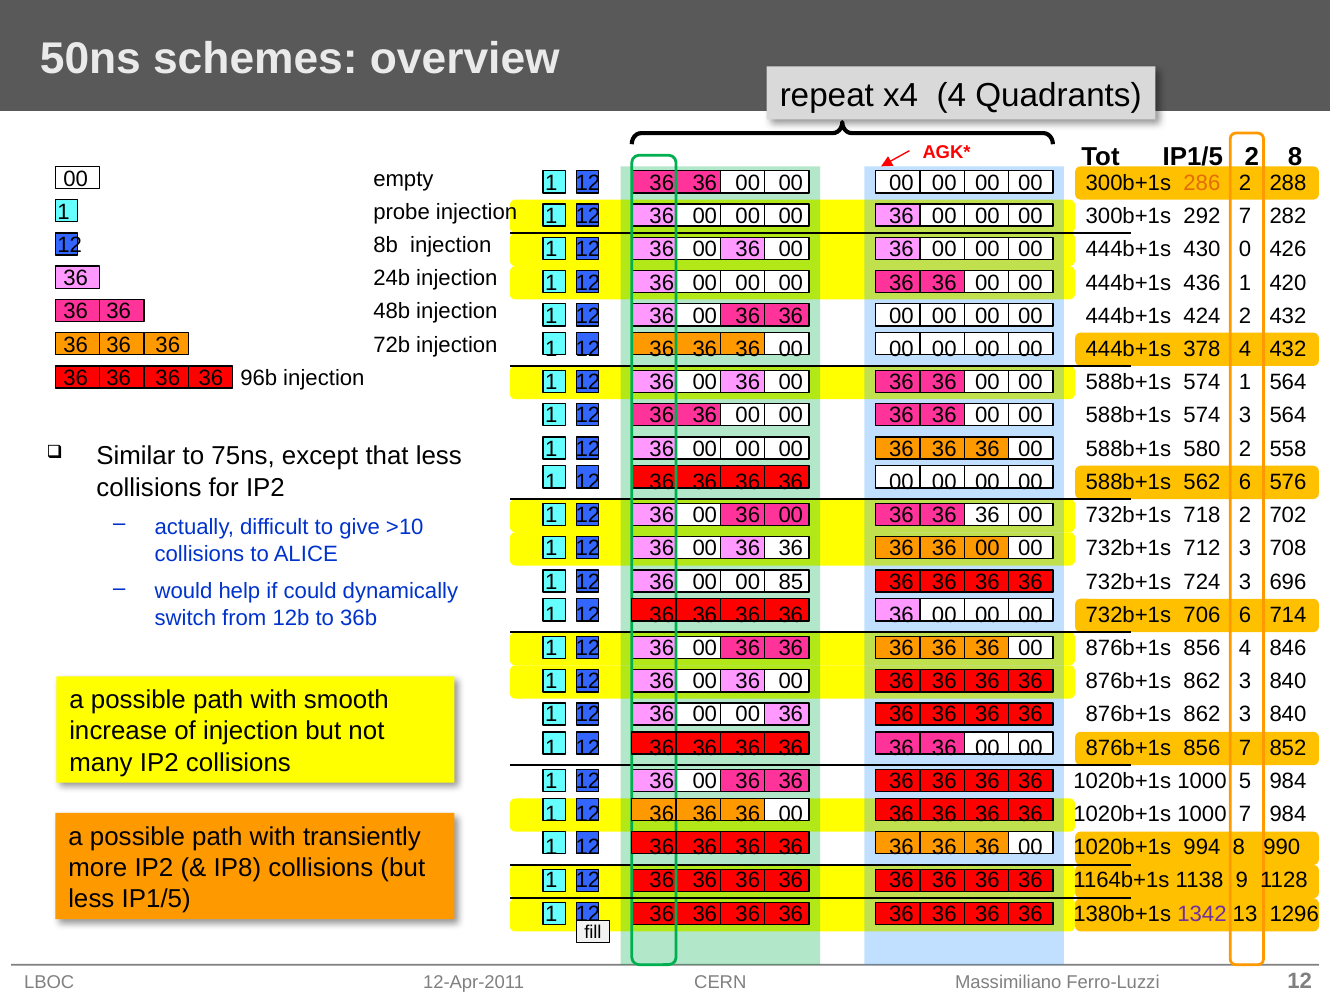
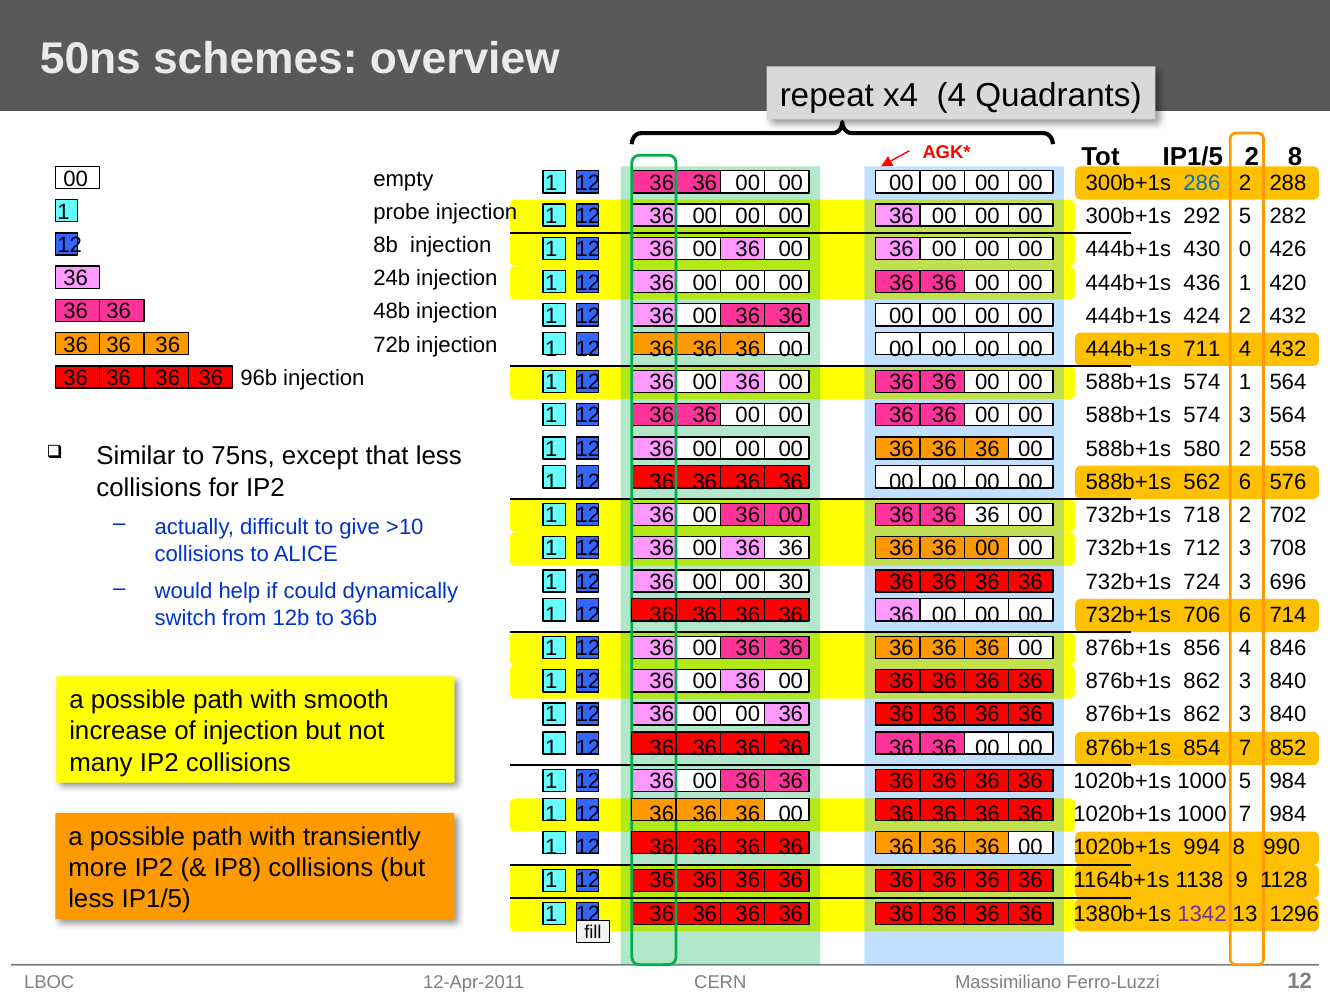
286 colour: orange -> blue
292 7: 7 -> 5
378: 378 -> 711
85: 85 -> 30
00 00 876b+1s 856: 856 -> 854
